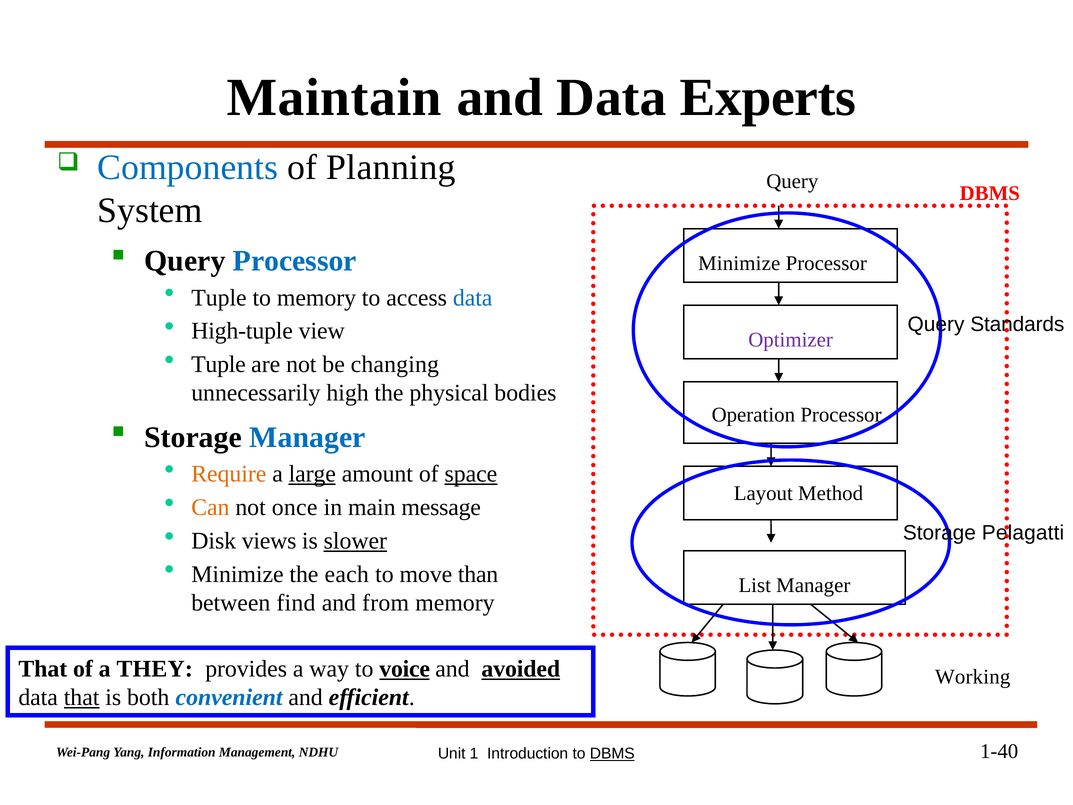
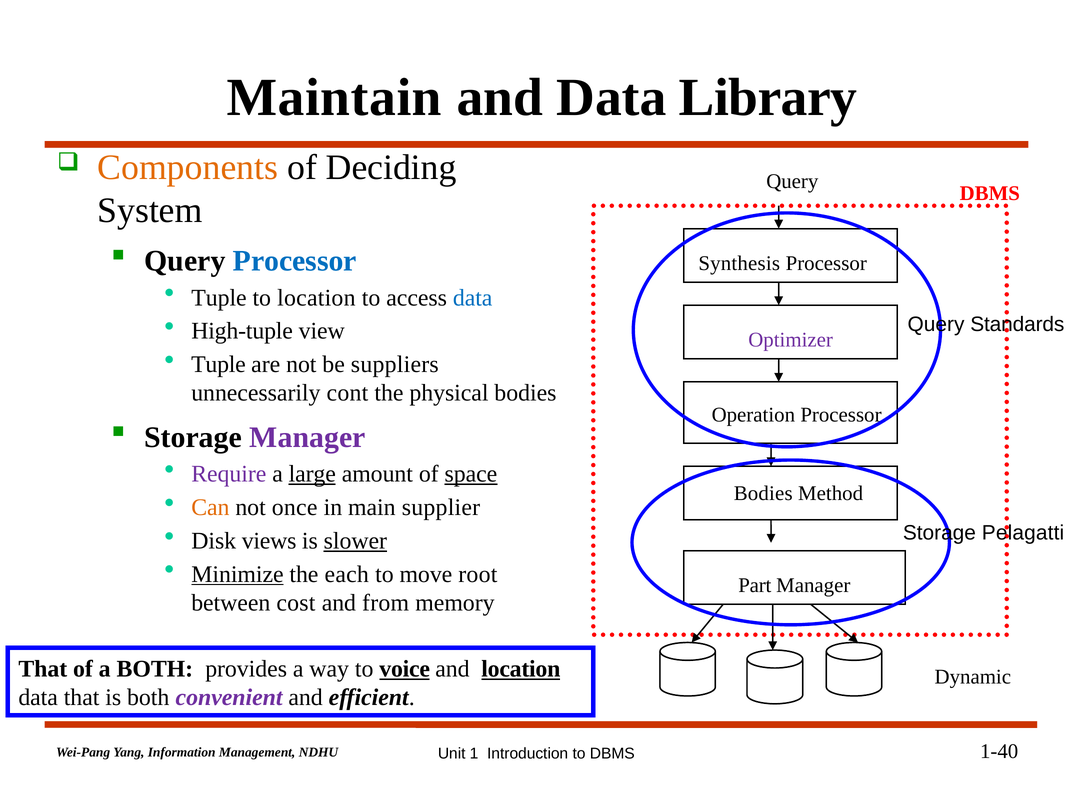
Experts: Experts -> Library
Components colour: blue -> orange
Planning: Planning -> Deciding
Minimize at (739, 263): Minimize -> Synthesis
to memory: memory -> location
changing: changing -> suppliers
high: high -> cont
Manager at (307, 437) colour: blue -> purple
Require colour: orange -> purple
Layout at (763, 493): Layout -> Bodies
message: message -> supplier
Minimize at (237, 574) underline: none -> present
than: than -> root
List: List -> Part
find: find -> cost
a THEY: THEY -> BOTH
and avoided: avoided -> location
Working: Working -> Dynamic
that at (82, 697) underline: present -> none
convenient colour: blue -> purple
DBMS at (612, 753) underline: present -> none
